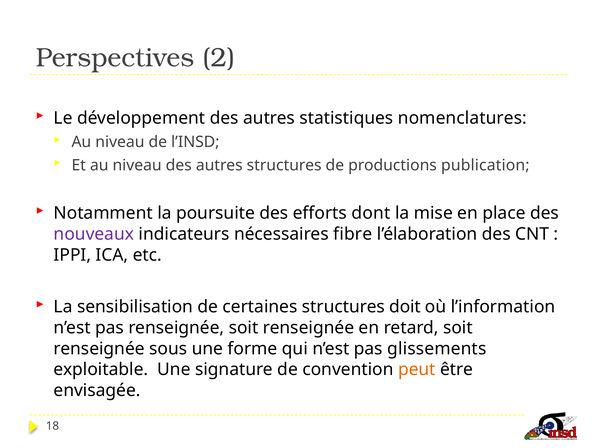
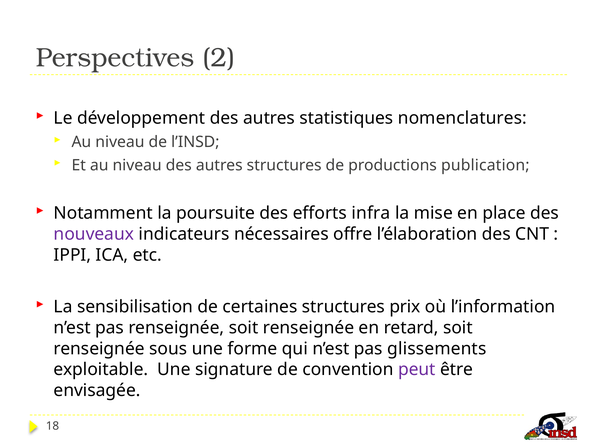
dont: dont -> infra
fibre: fibre -> offre
doit: doit -> prix
peut colour: orange -> purple
